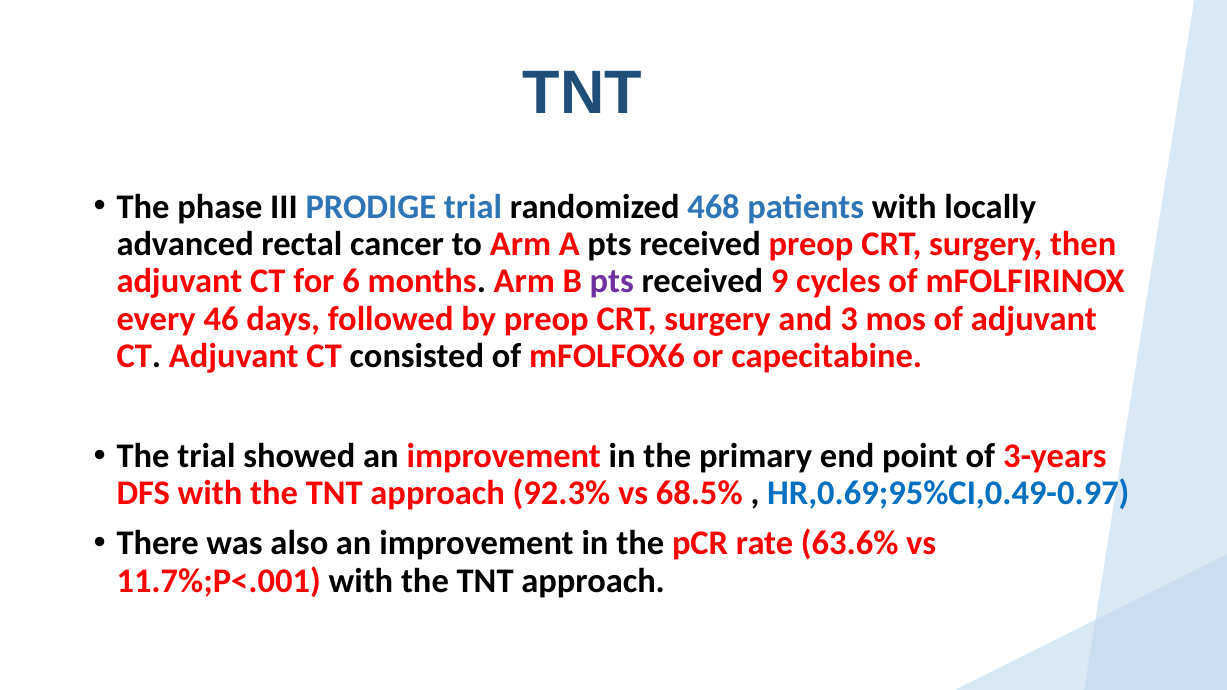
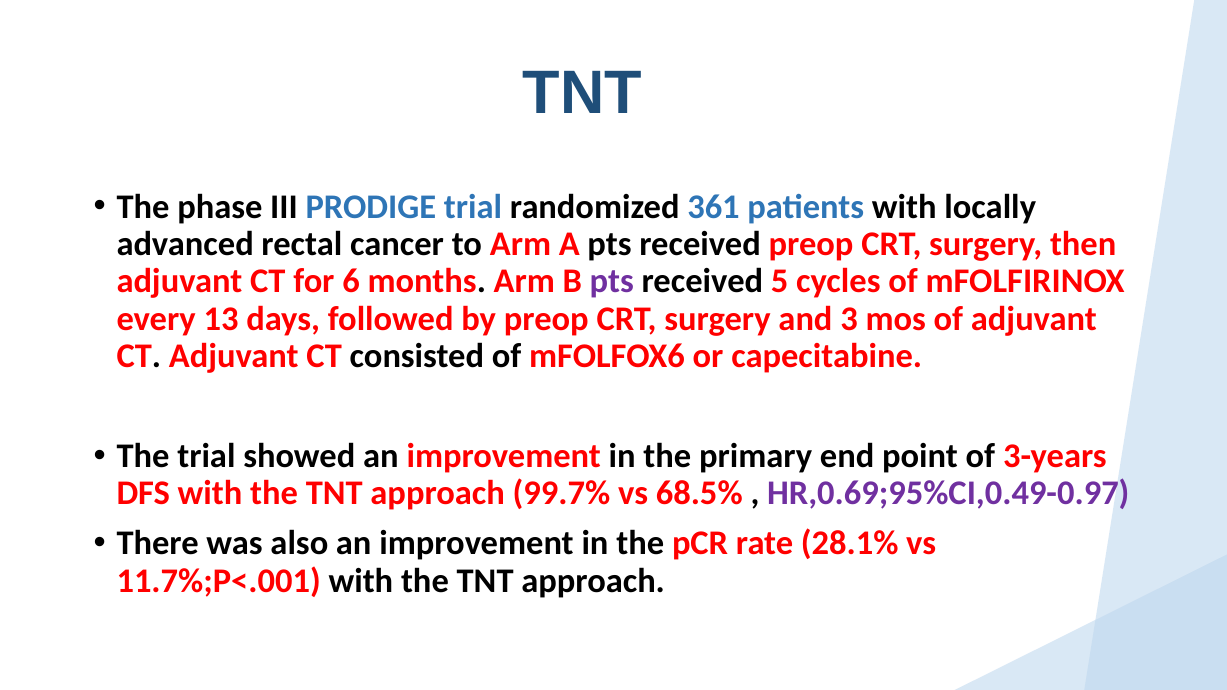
468: 468 -> 361
9: 9 -> 5
46: 46 -> 13
92.3%: 92.3% -> 99.7%
HR,0.69;95%CI,0.49-0.97 colour: blue -> purple
63.6%: 63.6% -> 28.1%
